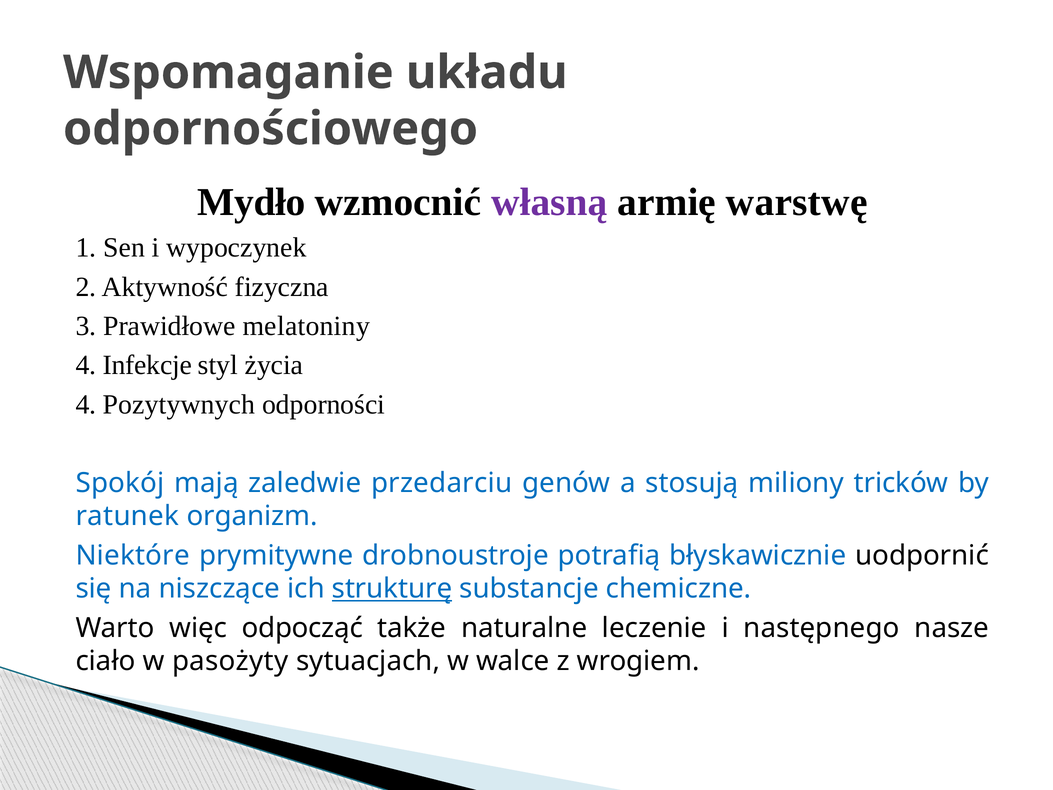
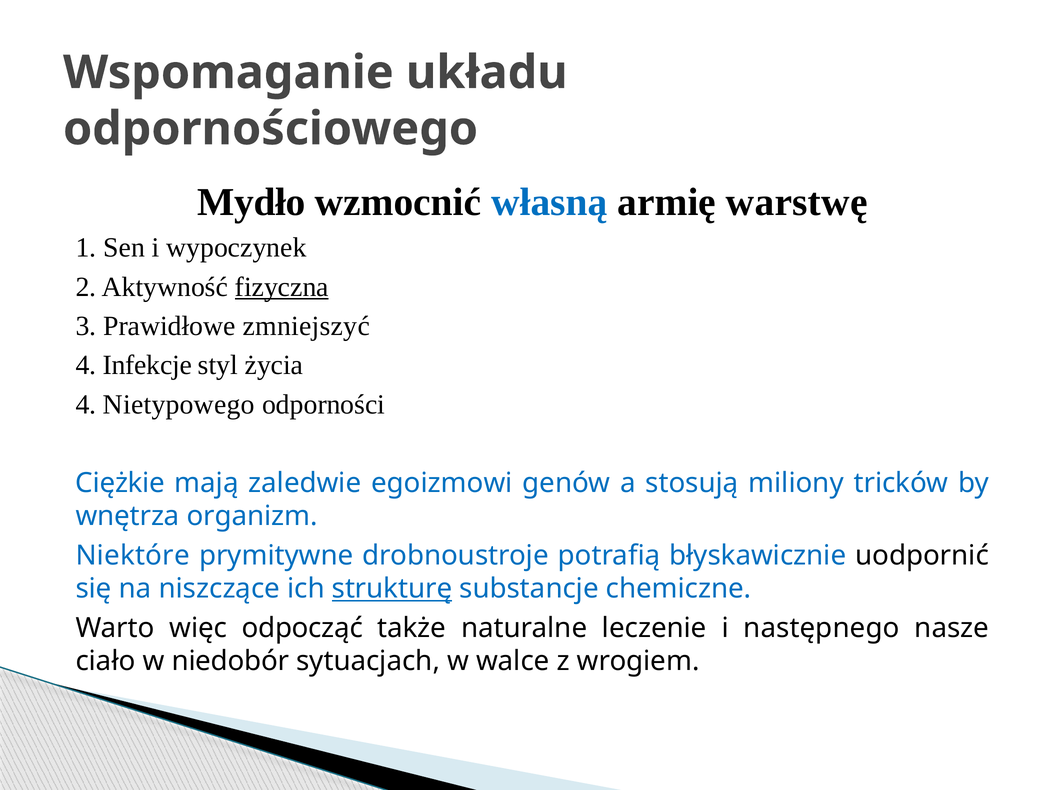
własną colour: purple -> blue
fizyczna underline: none -> present
melatoniny: melatoniny -> zmniejszyć
Pozytywnych: Pozytywnych -> Nietypowego
Spokój: Spokój -> Ciężkie
przedarciu: przedarciu -> egoizmowi
ratunek: ratunek -> wnętrza
pasożyty: pasożyty -> niedobór
